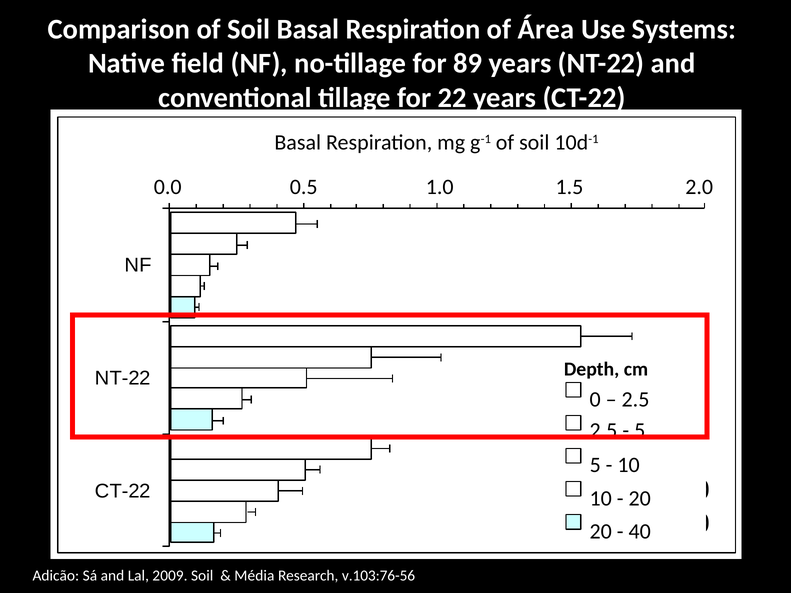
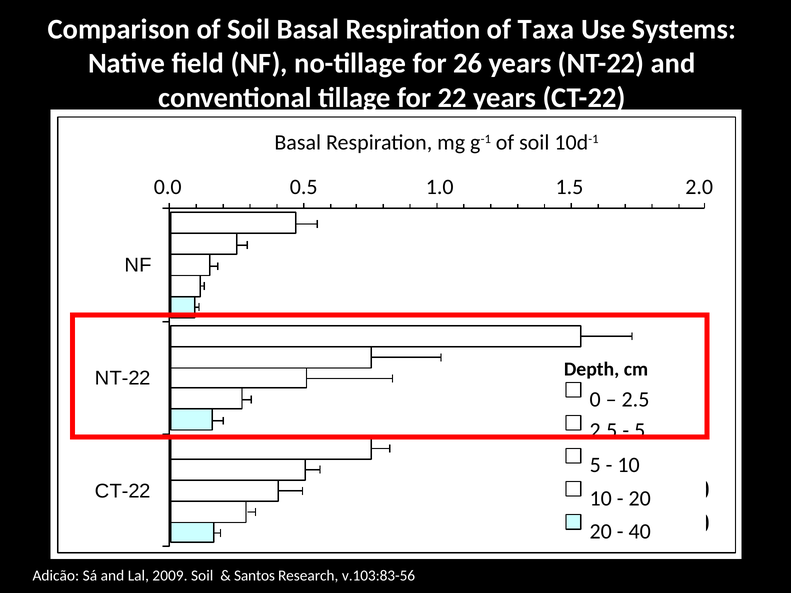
Área: Área -> Taxa
89: 89 -> 26
Média: Média -> Santos
v.103:76-56: v.103:76-56 -> v.103:83-56
